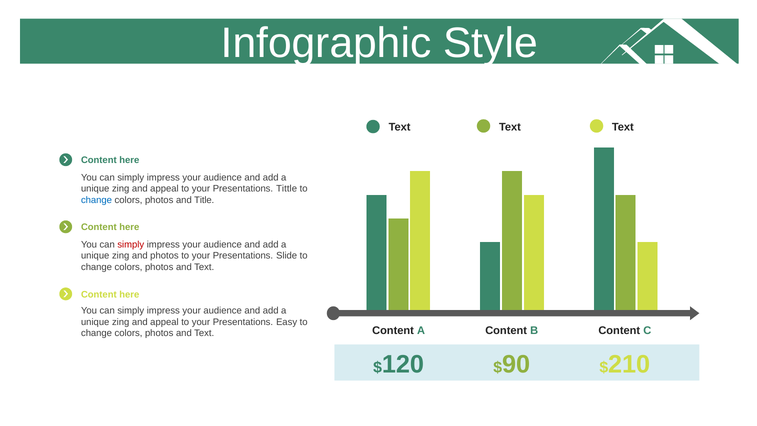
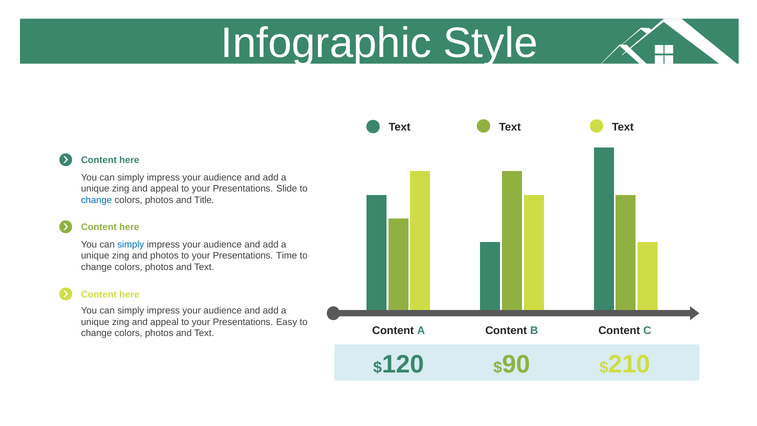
Tittle: Tittle -> Slide
simply at (131, 244) colour: red -> blue
Slide: Slide -> Time
